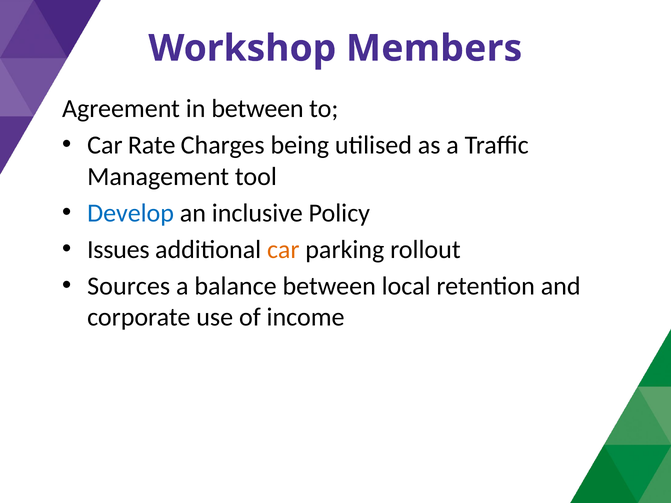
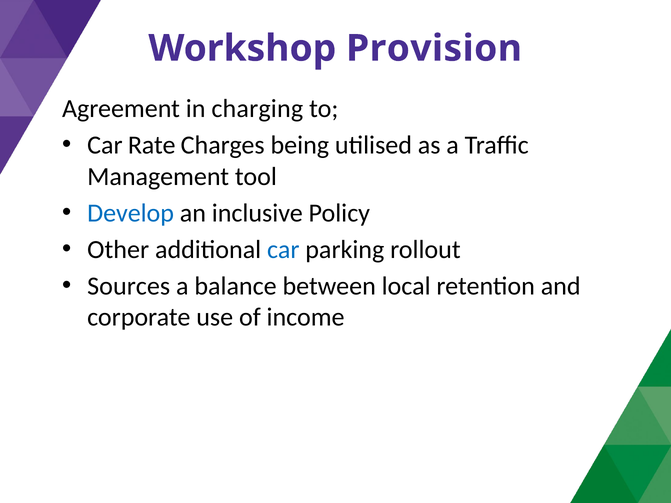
Members: Members -> Provision
in between: between -> charging
Issues: Issues -> Other
car at (283, 250) colour: orange -> blue
